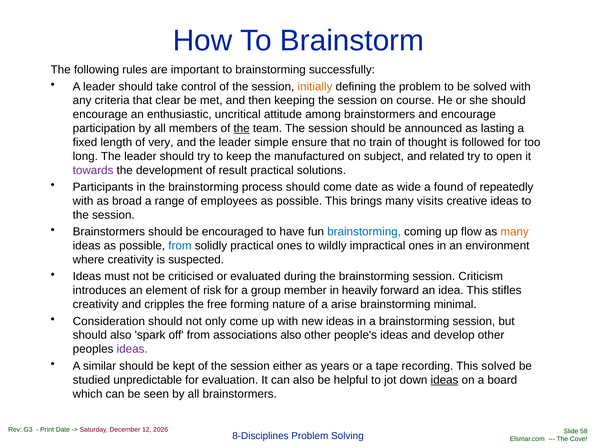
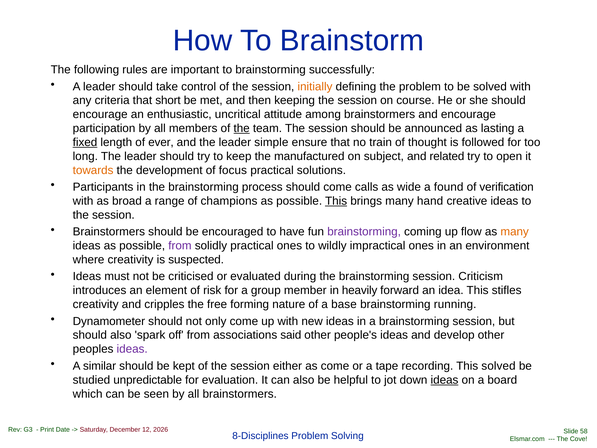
clear: clear -> short
fixed underline: none -> present
very: very -> ever
towards colour: purple -> orange
result: result -> focus
come date: date -> calls
repeatedly: repeatedly -> verification
employees: employees -> champions
This at (336, 201) underline: none -> present
visits: visits -> hand
brainstorming at (364, 232) colour: blue -> purple
from at (180, 246) colour: blue -> purple
arise: arise -> base
minimal: minimal -> running
Consideration: Consideration -> Dynamometer
associations also: also -> said
as years: years -> come
